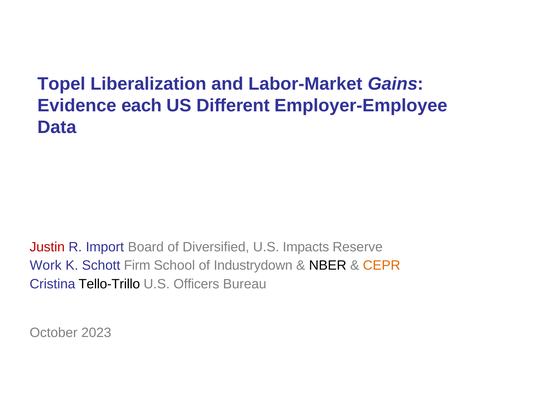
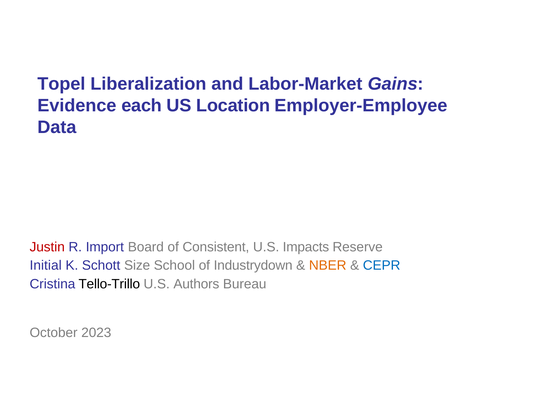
Different: Different -> Location
Diversified: Diversified -> Consistent
Work: Work -> Initial
Firm: Firm -> Size
NBER colour: black -> orange
CEPR colour: orange -> blue
Officers: Officers -> Authors
